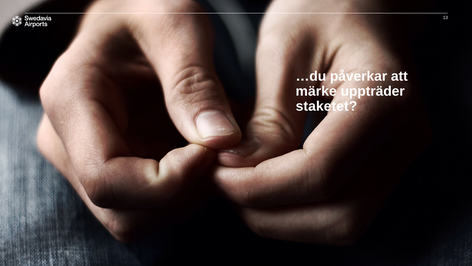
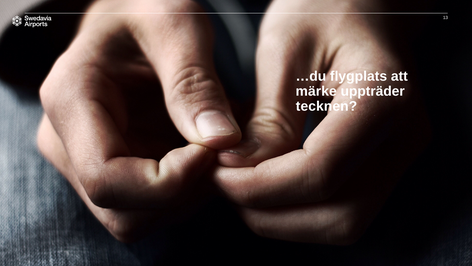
påverkar: påverkar -> flygplats
staketet: staketet -> tecknen
